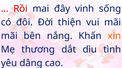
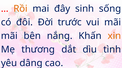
Rồi colour: red -> orange
vinh: vinh -> sinh
thiện: thiện -> trước
